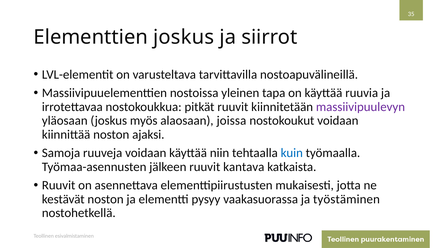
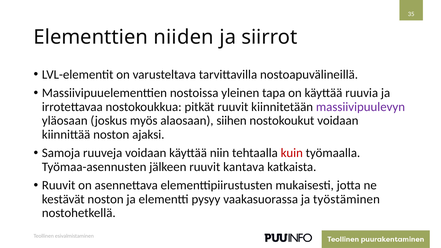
Elementtien joskus: joskus -> niiden
joissa: joissa -> siihen
kuin colour: blue -> red
